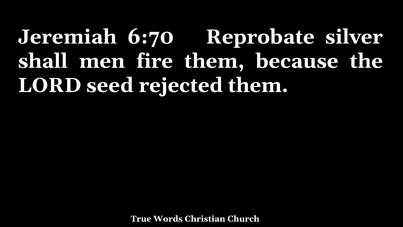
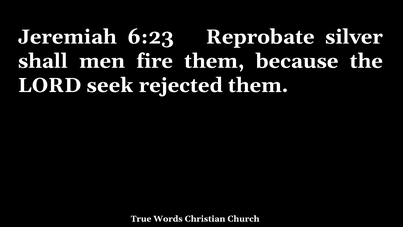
6:70: 6:70 -> 6:23
seed: seed -> seek
